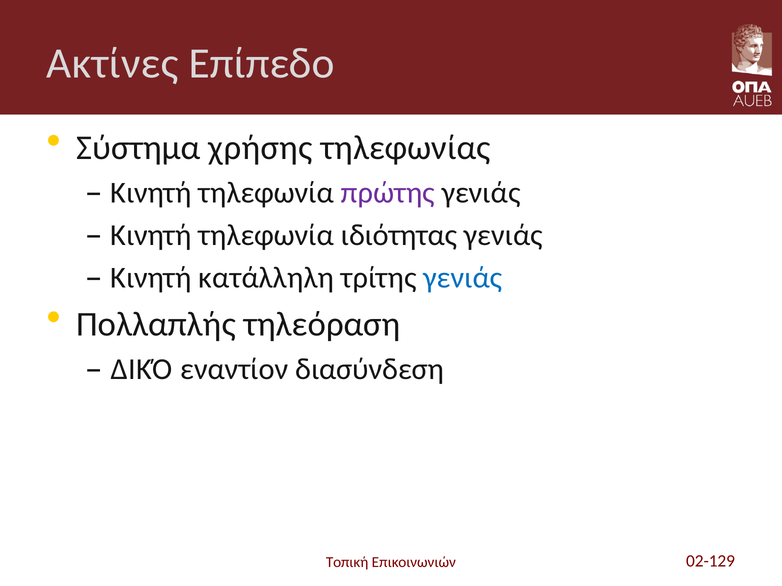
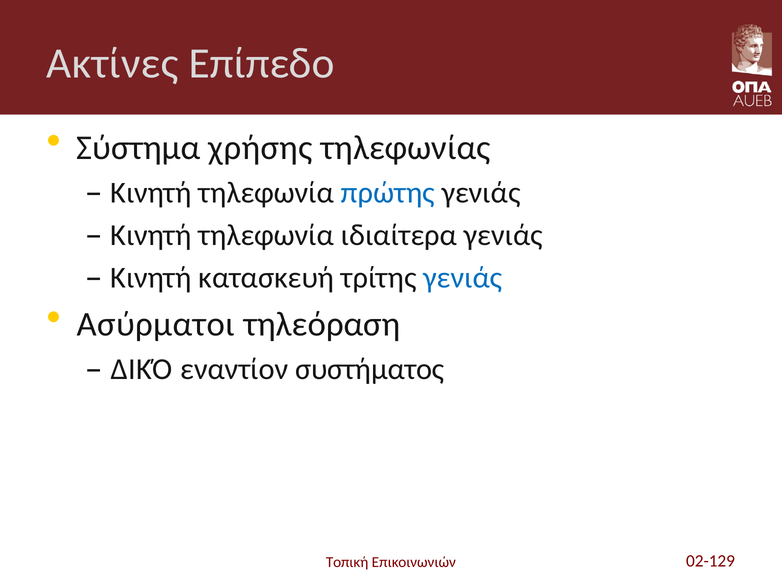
πρώτης colour: purple -> blue
ιδιότητας: ιδιότητας -> ιδιαίτερα
κατάλληλη: κατάλληλη -> κατασκευή
Πολλαπλής: Πολλαπλής -> Ασύρματοι
διασύνδεση: διασύνδεση -> συστήματος
